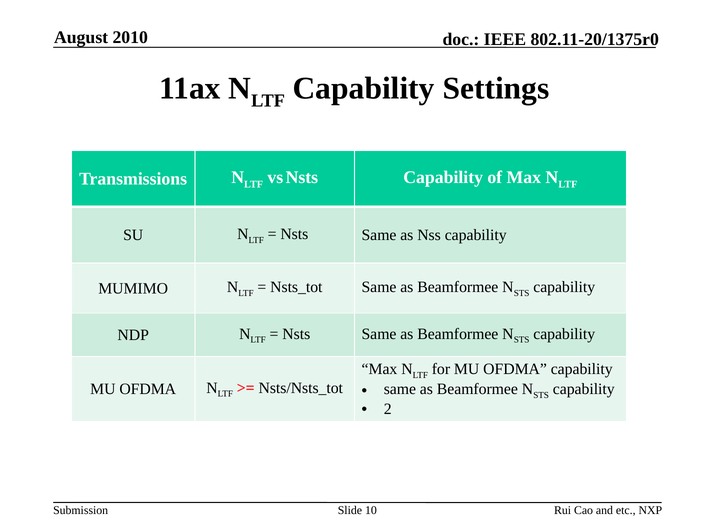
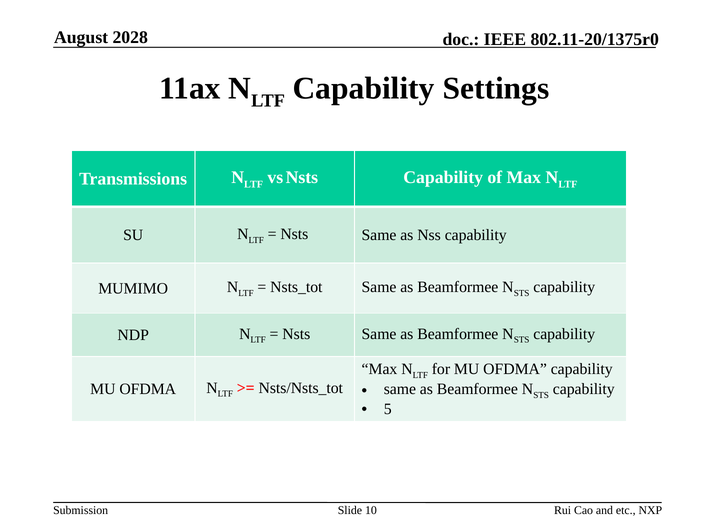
2010: 2010 -> 2028
2: 2 -> 5
